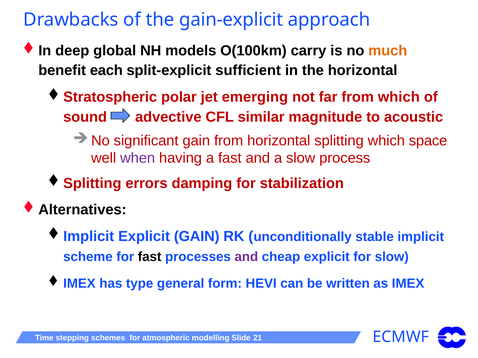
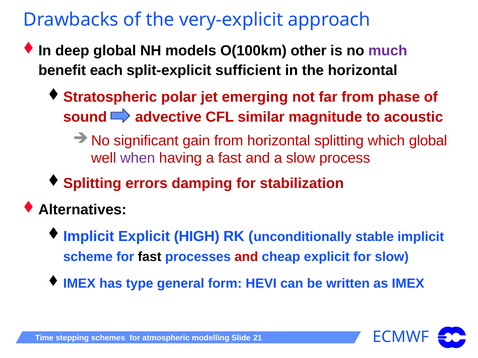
gain-explicit: gain-explicit -> very-explicit
carry: carry -> other
much colour: orange -> purple
from which: which -> phase
which space: space -> global
Explicit GAIN: GAIN -> HIGH
and at (246, 257) colour: purple -> red
